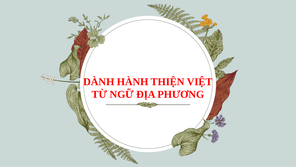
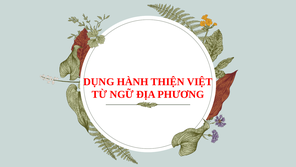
DÀNH: DÀNH -> DỤNG
